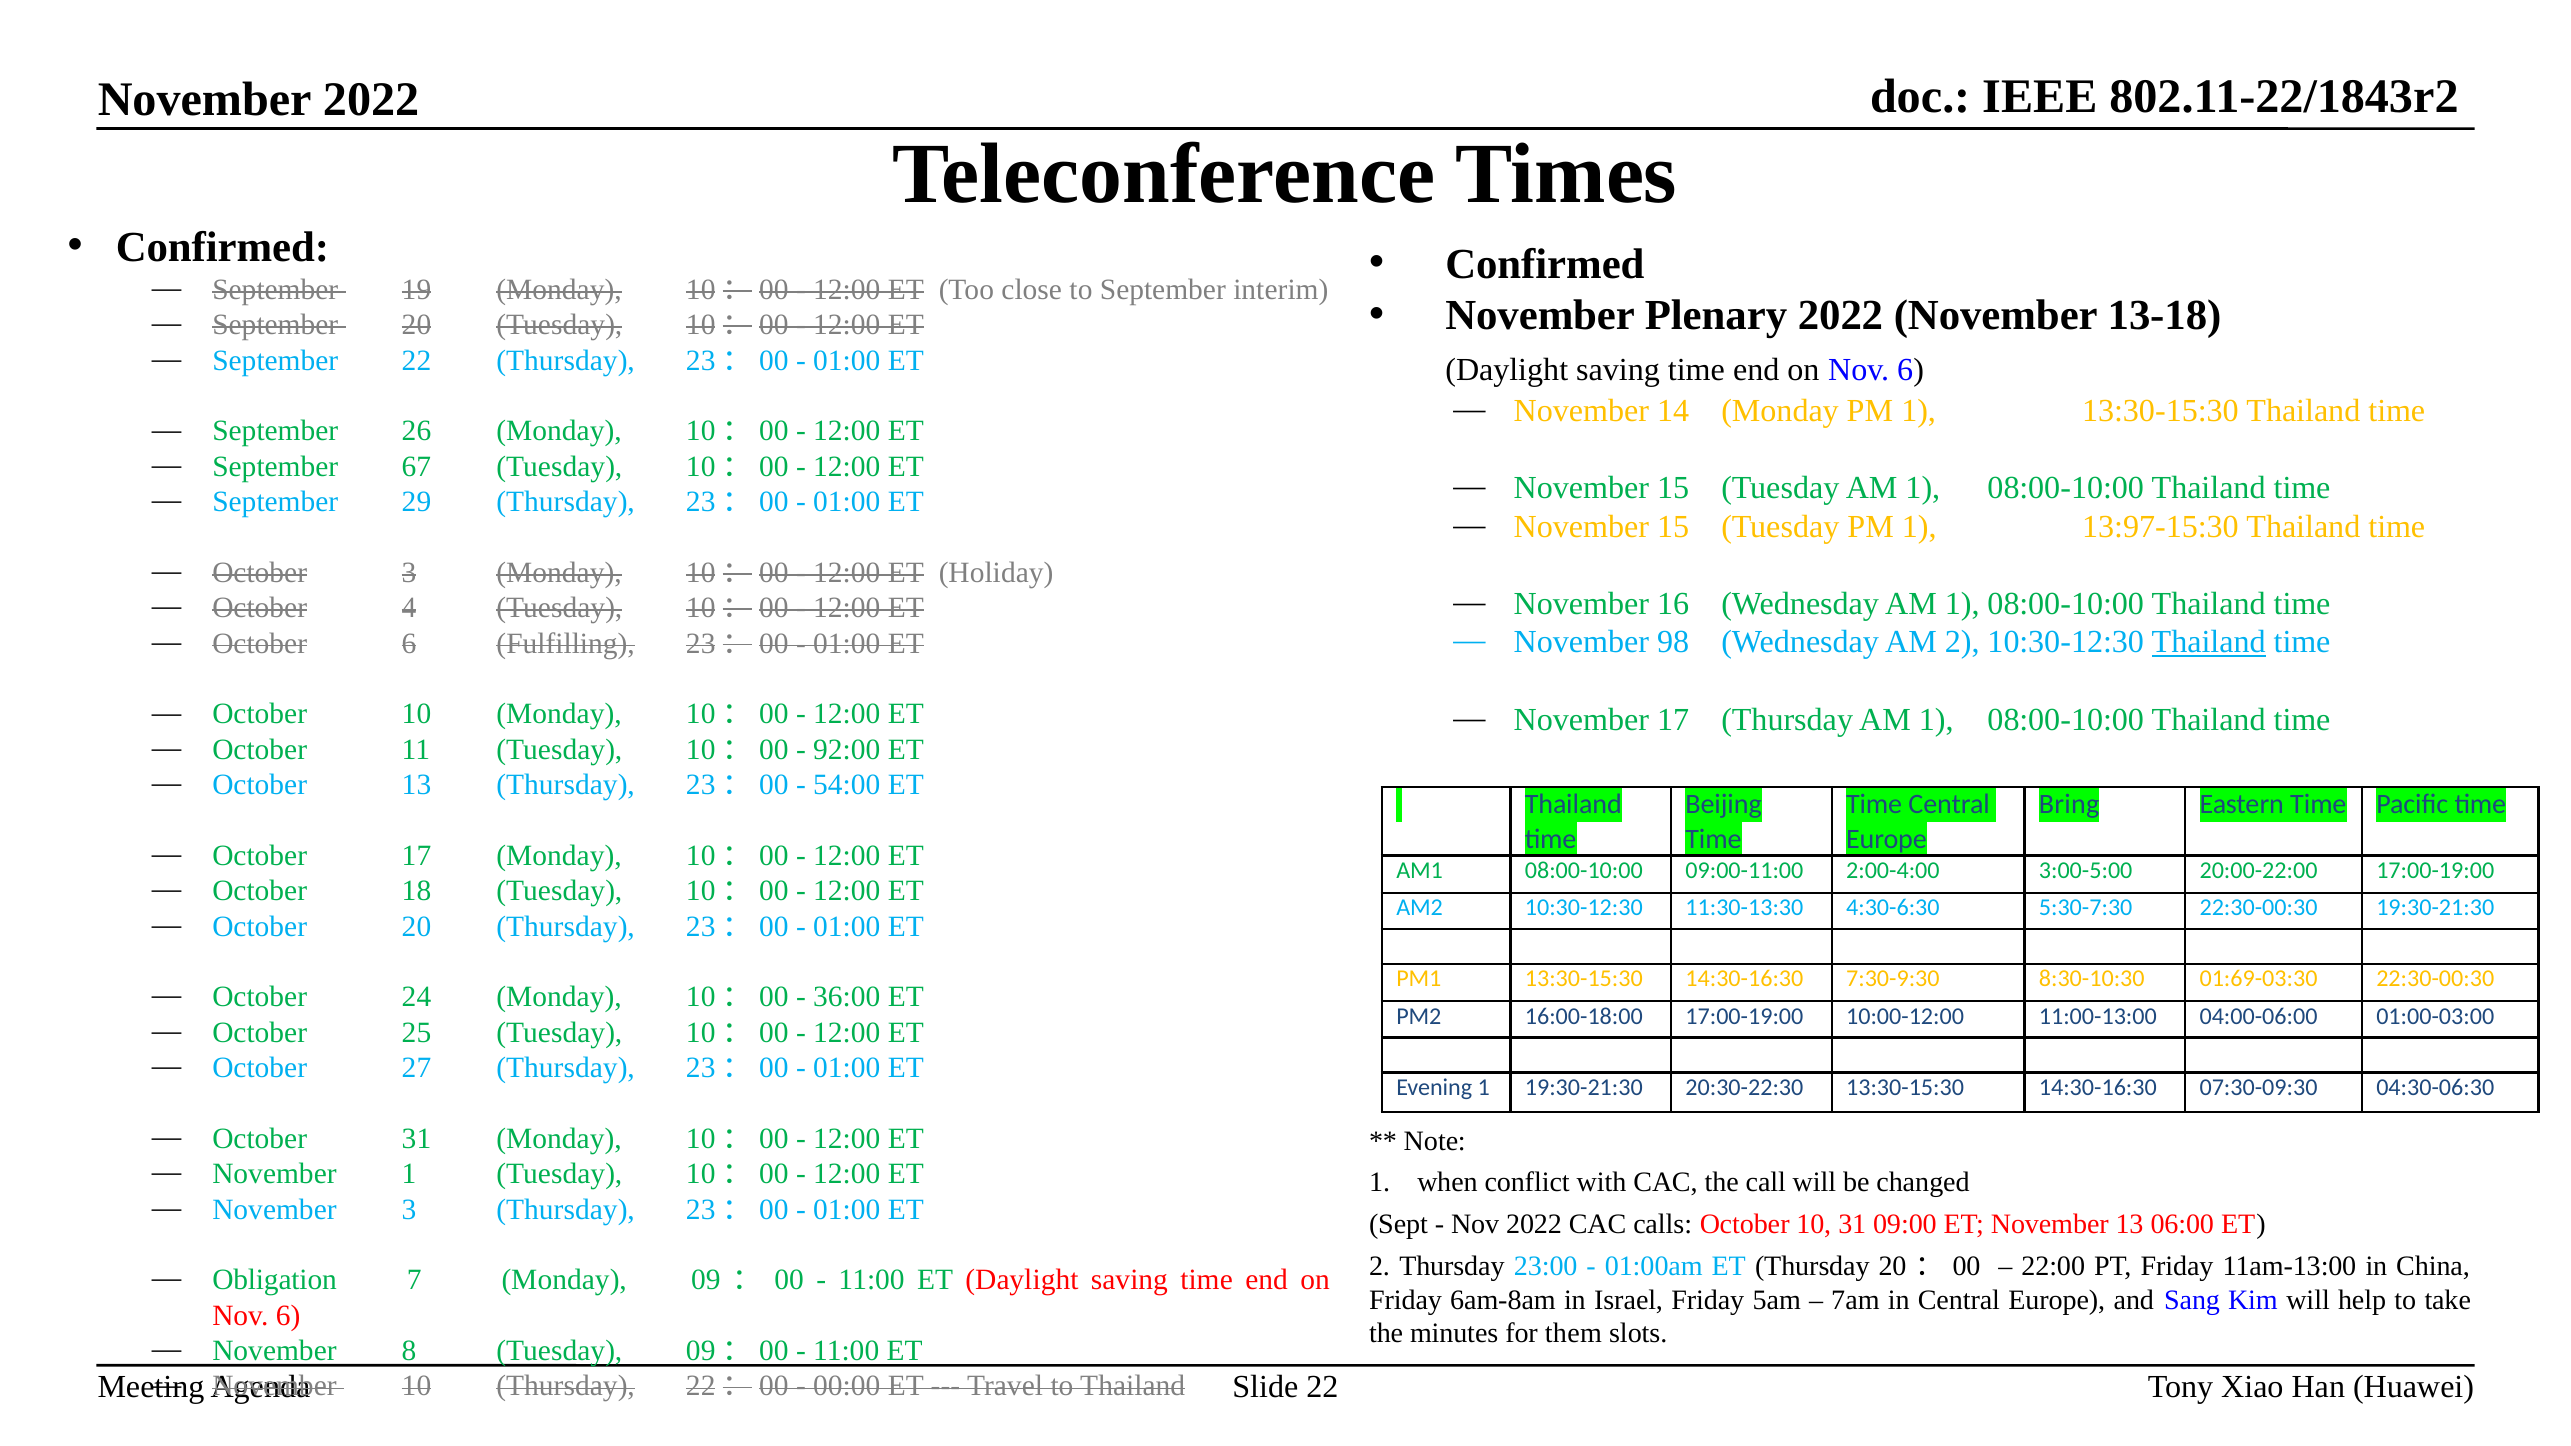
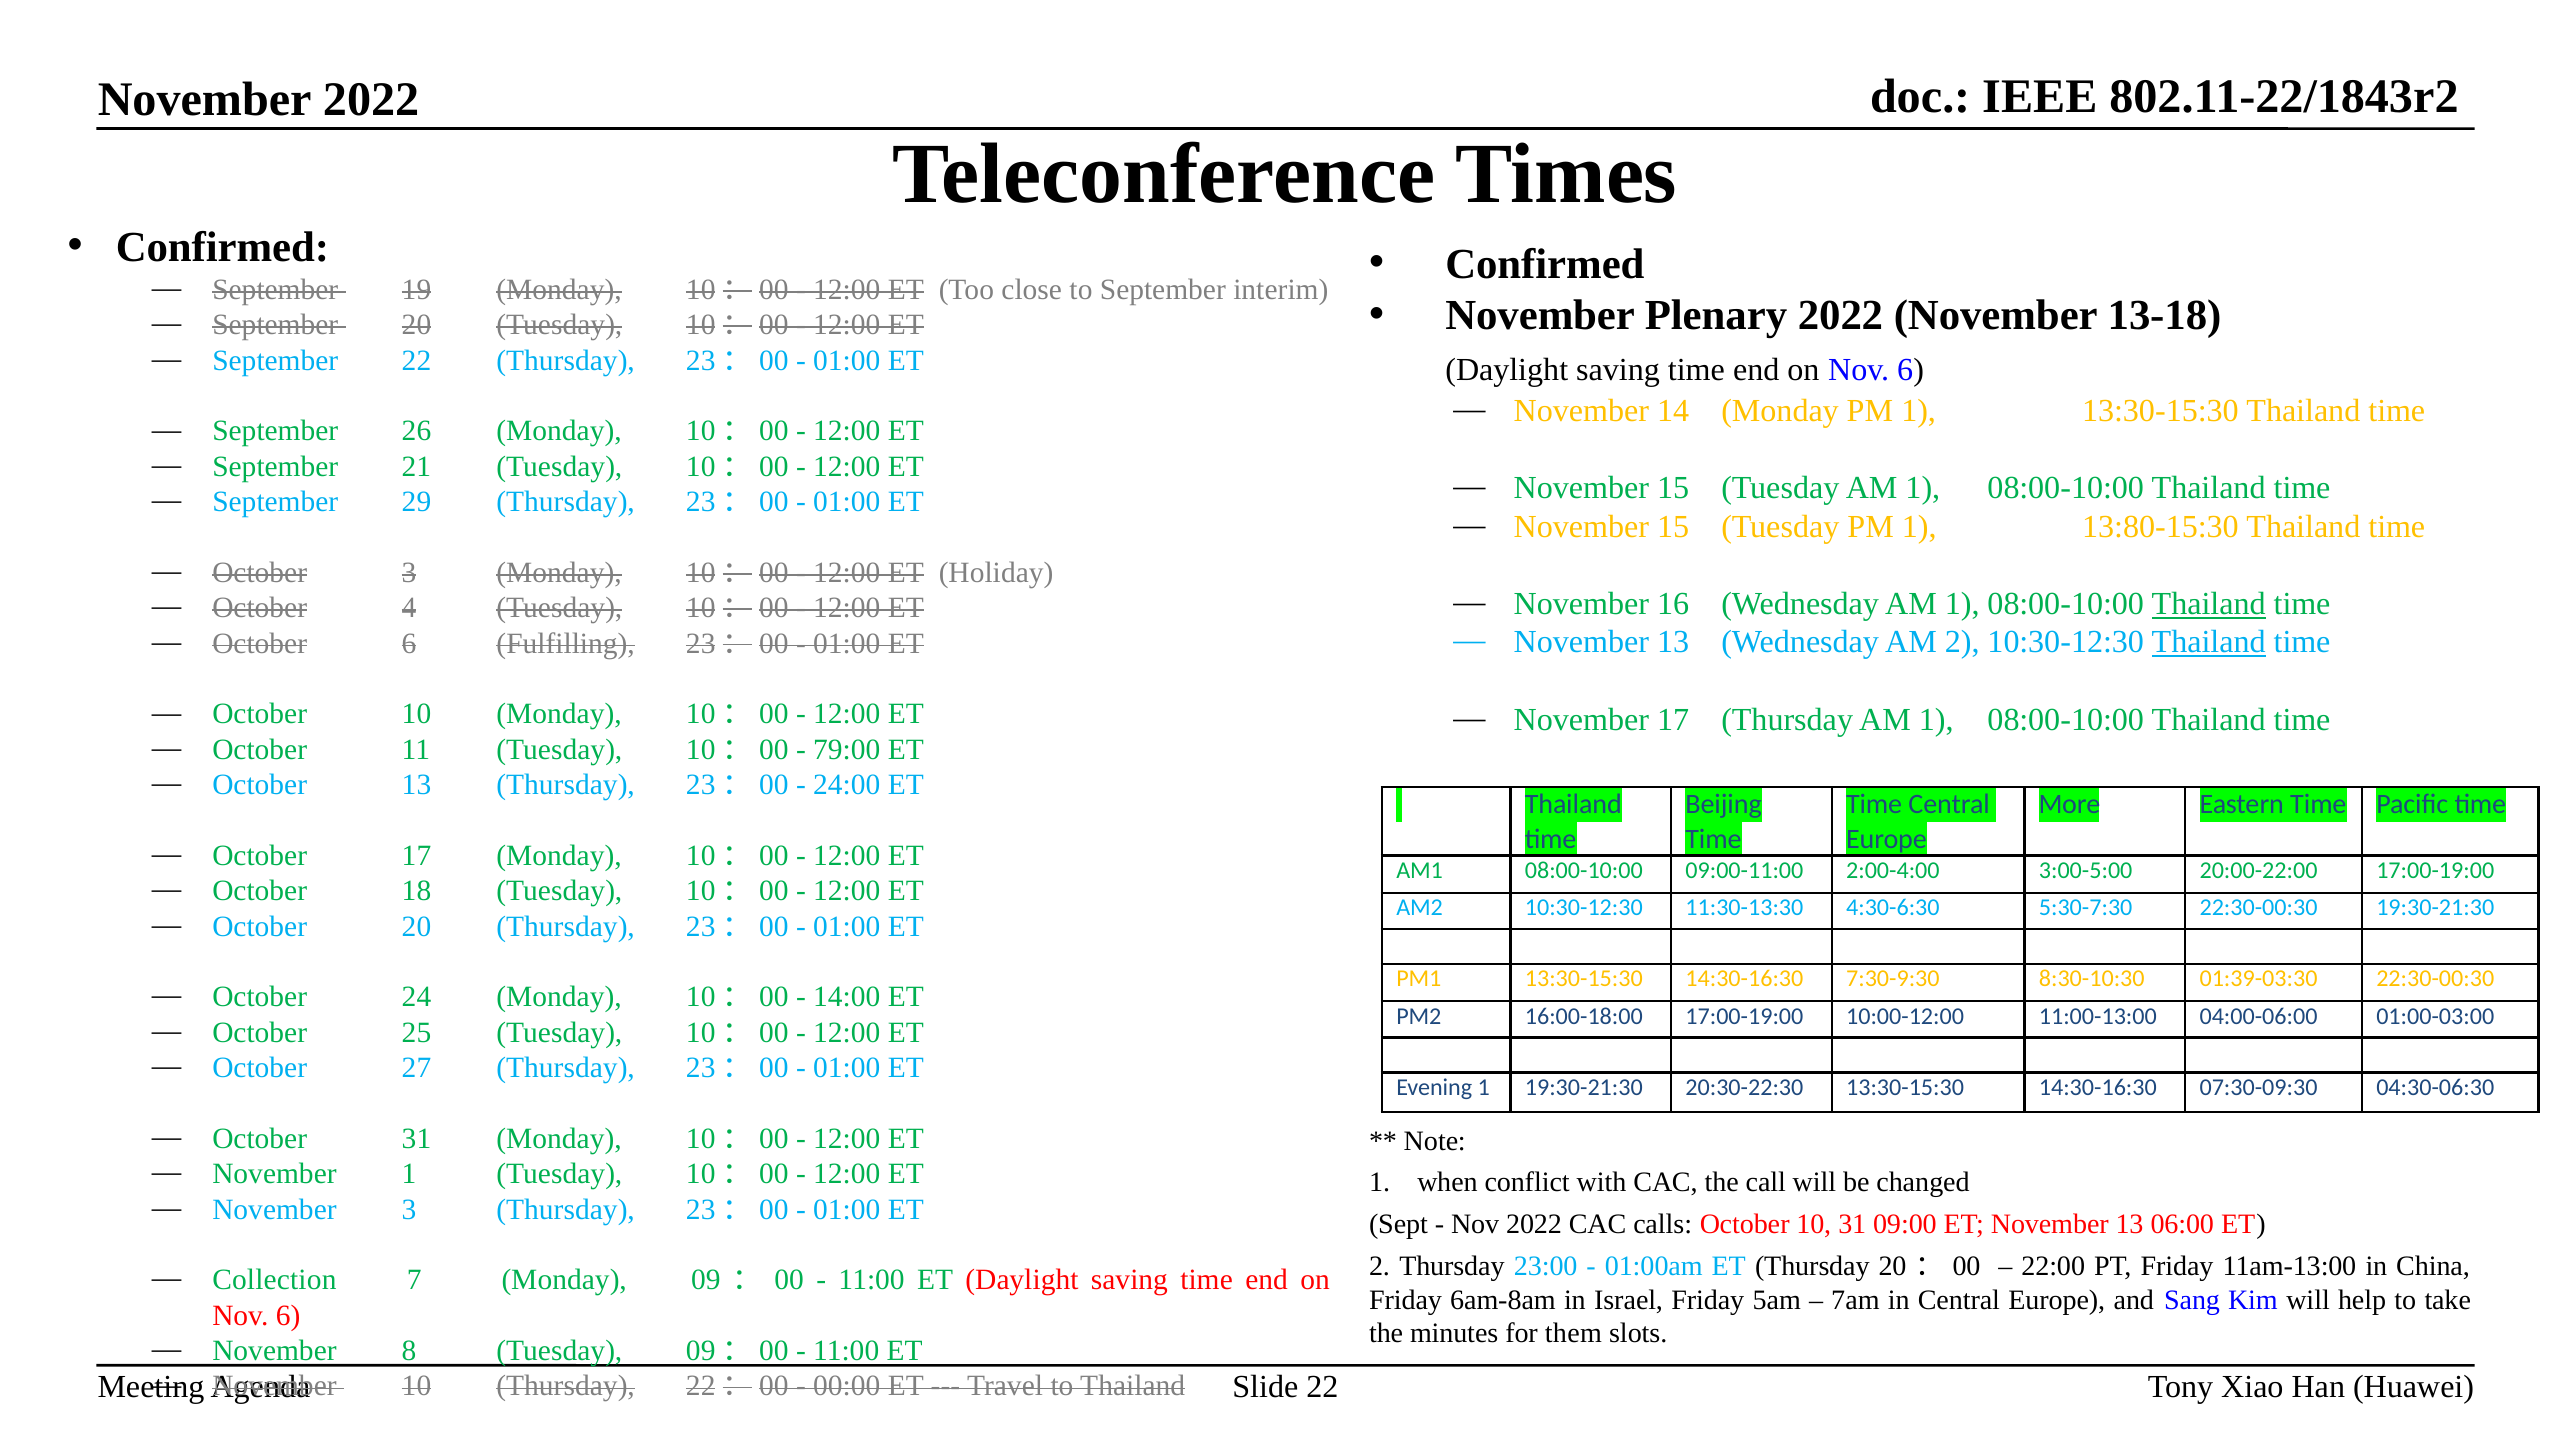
67: 67 -> 21
13:97-15:30: 13:97-15:30 -> 13:80-15:30
Thailand at (2209, 604) underline: none -> present
98 at (1673, 642): 98 -> 13
92:00: 92:00 -> 79:00
54:00: 54:00 -> 24:00
Bring: Bring -> More
01:69-03:30: 01:69-03:30 -> 01:39-03:30
36:00: 36:00 -> 14:00
Obligation: Obligation -> Collection
